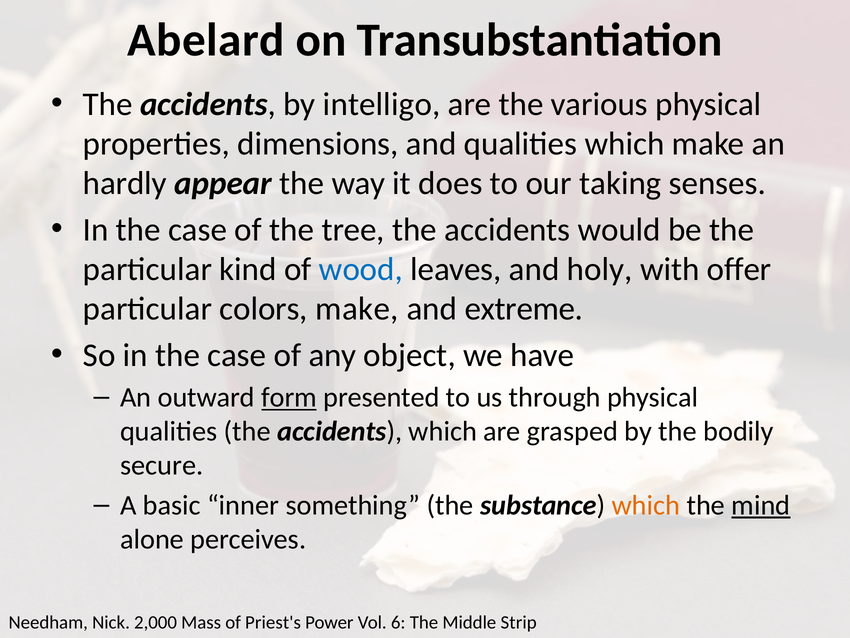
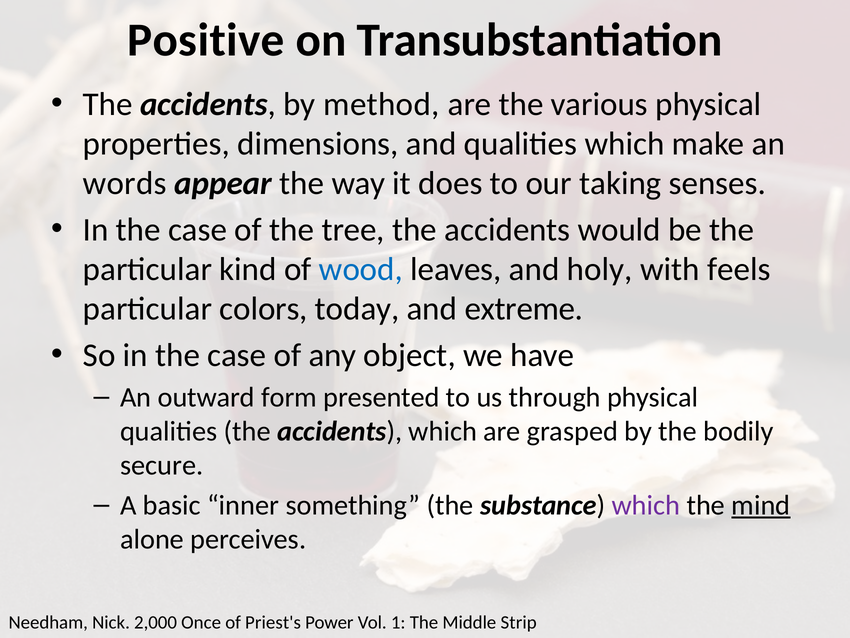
Abelard: Abelard -> Positive
intelligo: intelligo -> method
hardly: hardly -> words
offer: offer -> feels
colors make: make -> today
form underline: present -> none
which at (646, 505) colour: orange -> purple
Mass: Mass -> Once
6: 6 -> 1
